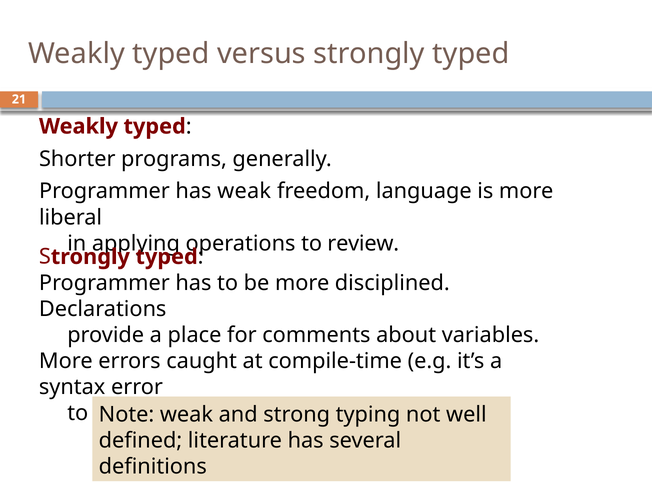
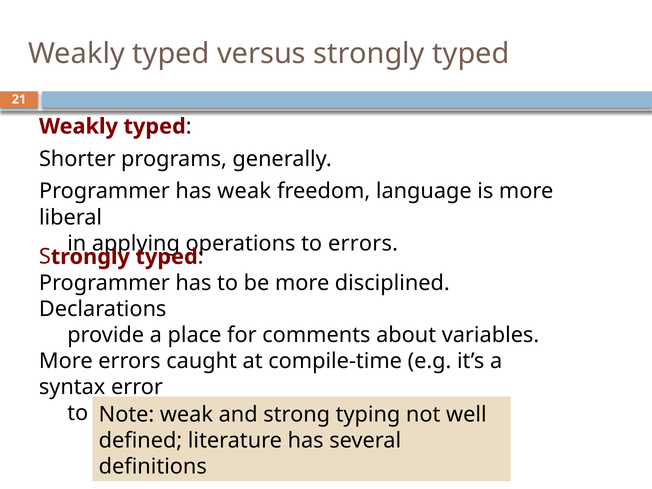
to review: review -> errors
